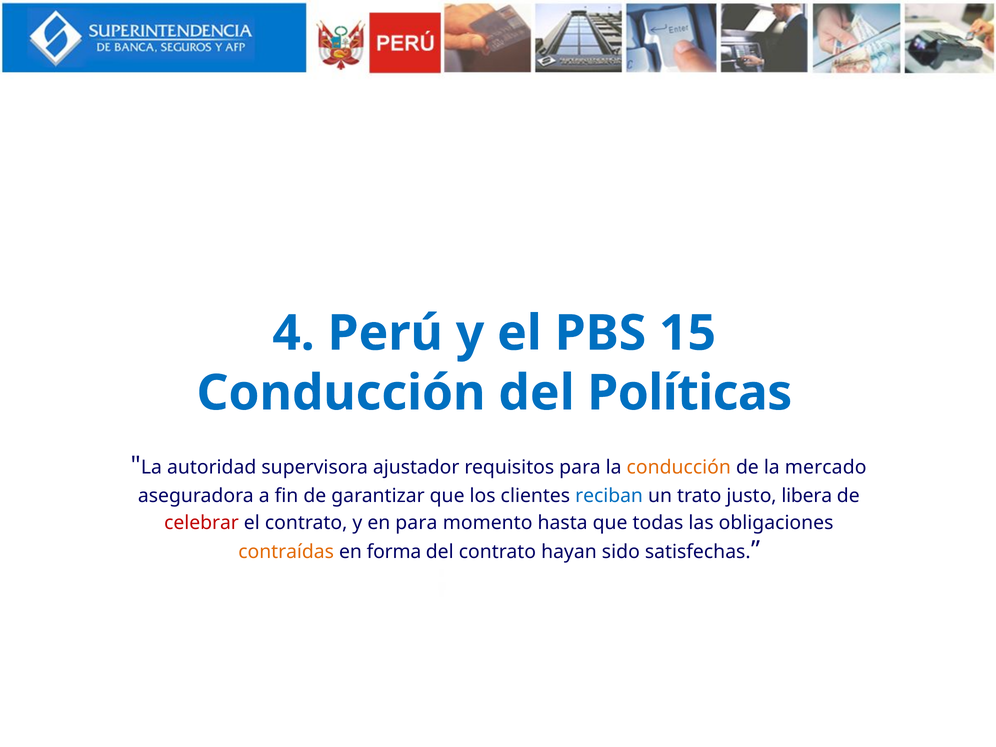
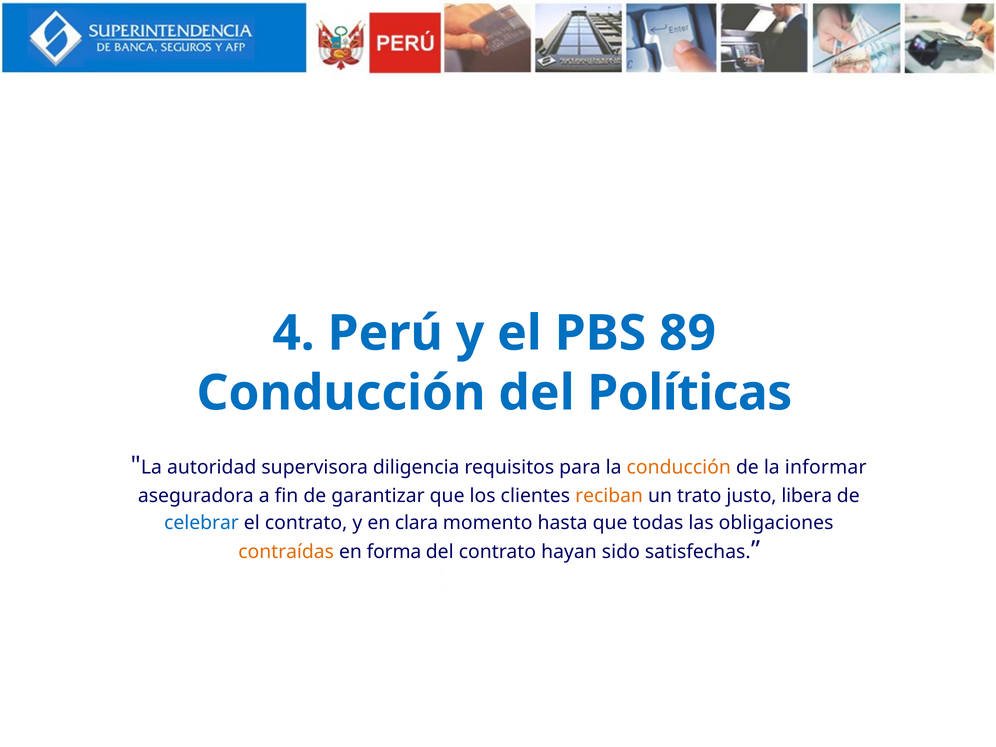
15: 15 -> 89
ajustador: ajustador -> diligencia
mercado: mercado -> informar
reciban colour: blue -> orange
celebrar colour: red -> blue
en para: para -> clara
